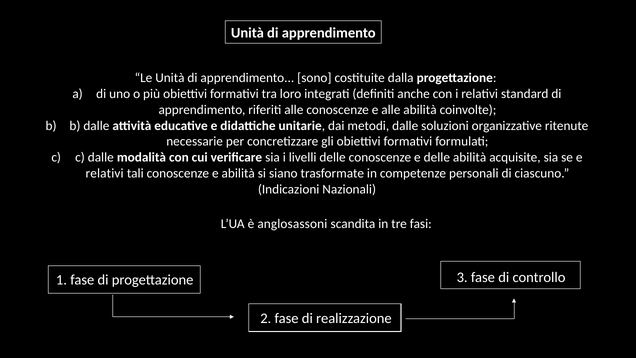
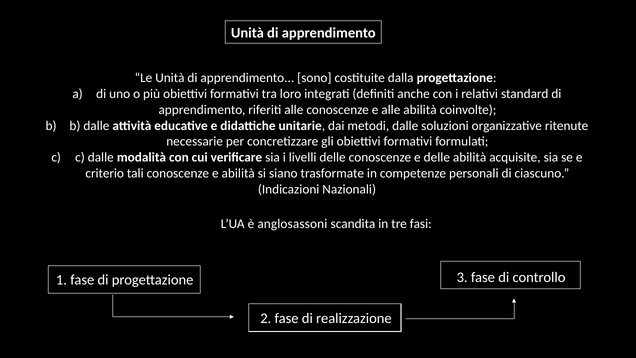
relativi at (105, 173): relativi -> criterio
